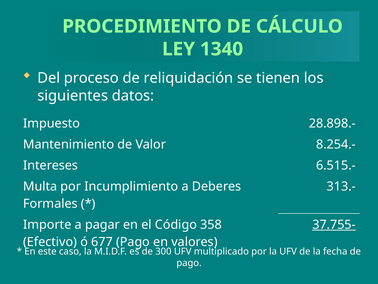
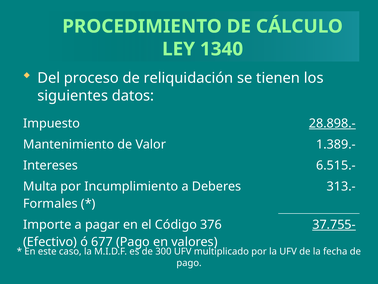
28.898.- underline: none -> present
8.254.-: 8.254.- -> 1.389.-
358: 358 -> 376
